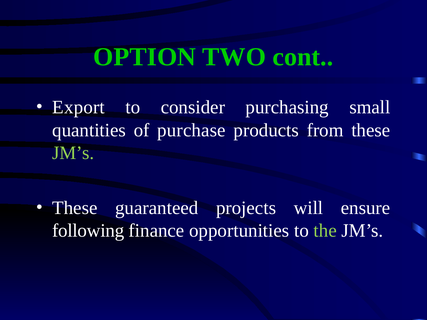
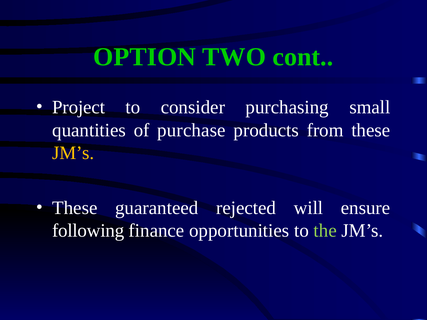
Export: Export -> Project
JM’s at (73, 153) colour: light green -> yellow
projects: projects -> rejected
